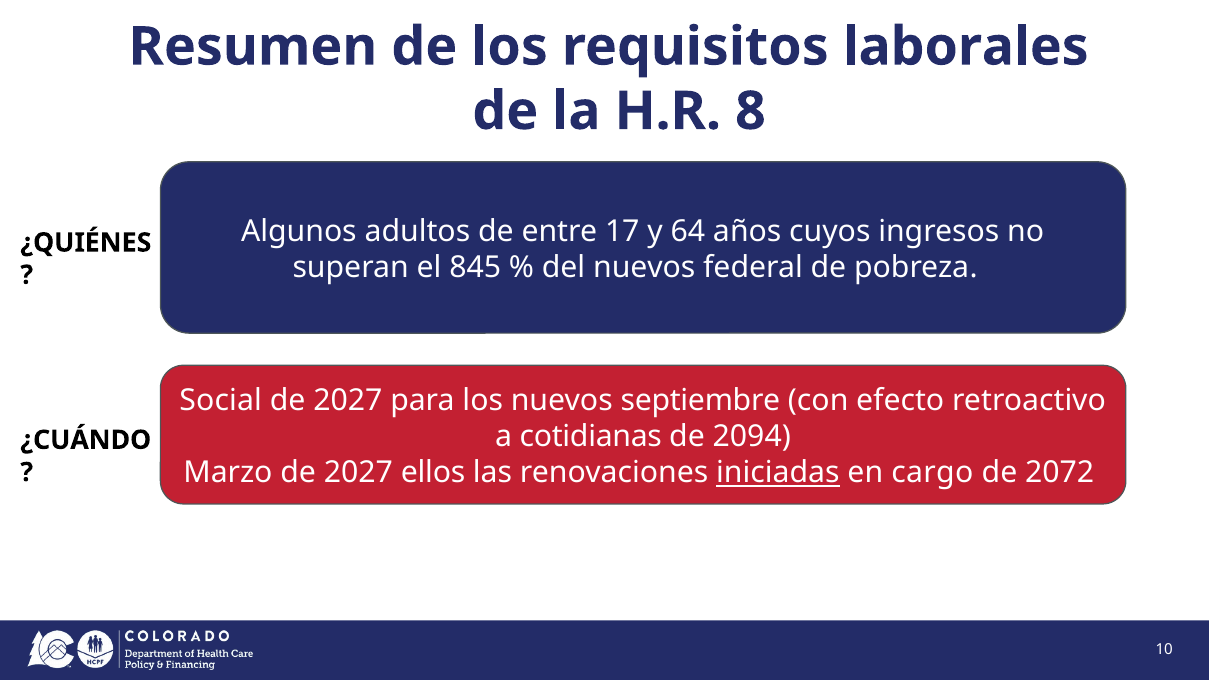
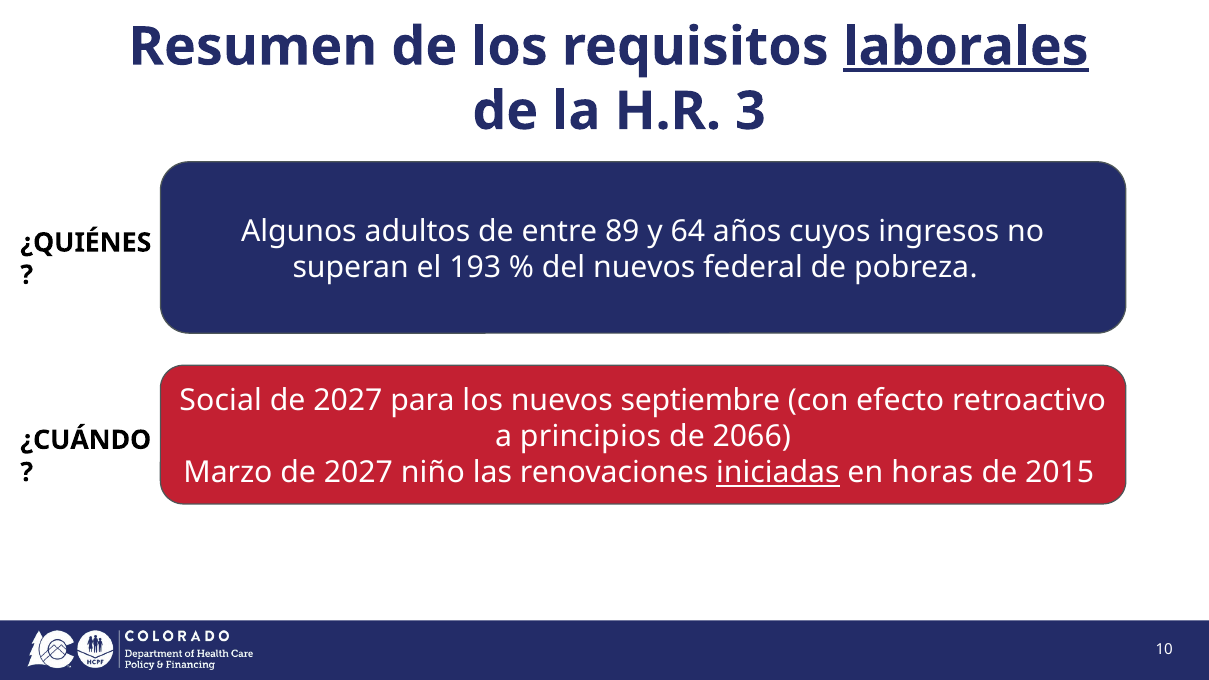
laborales underline: none -> present
8: 8 -> 3
17: 17 -> 89
845: 845 -> 193
cotidianas: cotidianas -> principios
2094: 2094 -> 2066
ellos: ellos -> niño
cargo: cargo -> horas
2072: 2072 -> 2015
